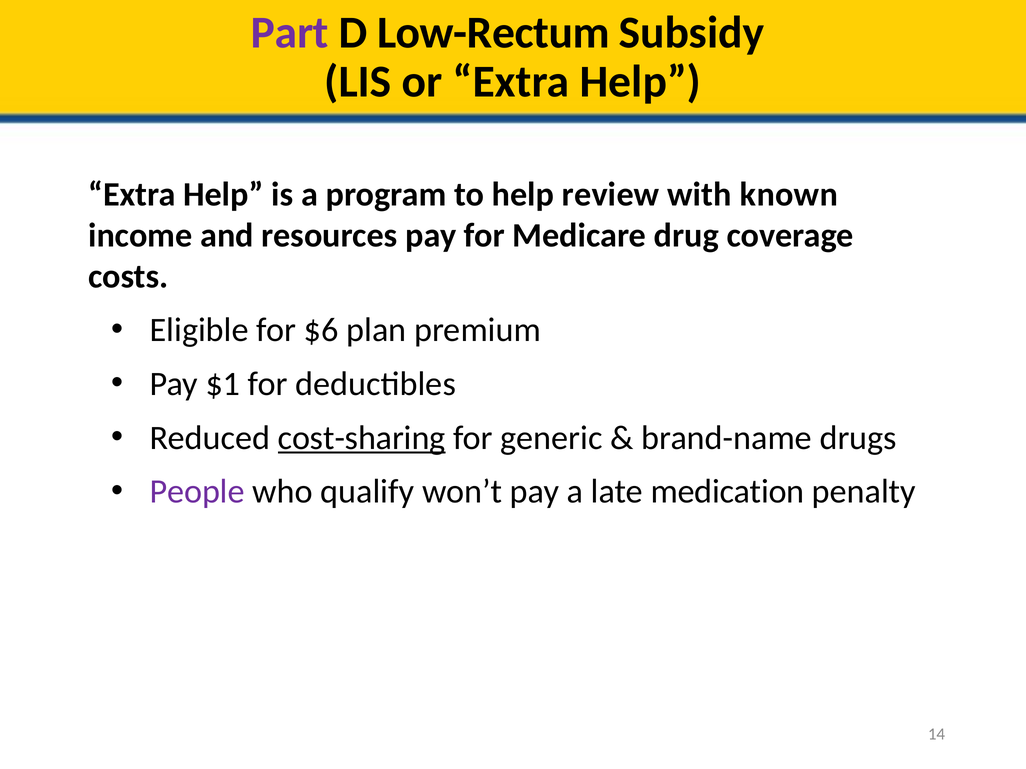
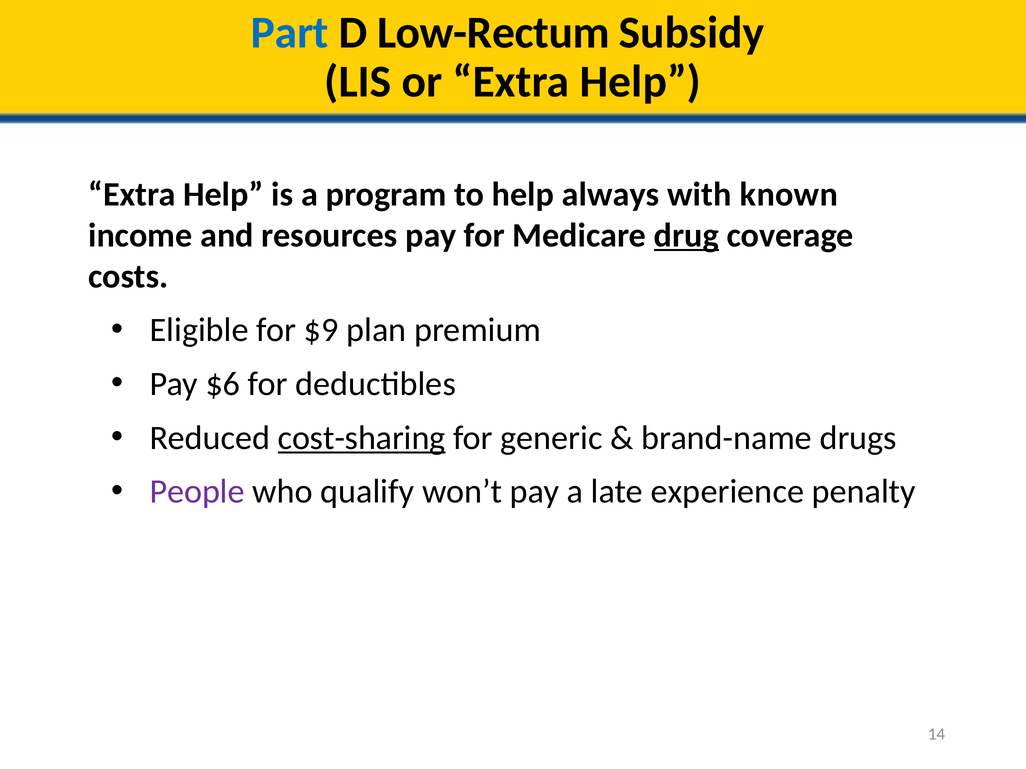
Part colour: purple -> blue
review: review -> always
drug underline: none -> present
$6: $6 -> $9
$1: $1 -> $6
medication: medication -> experience
